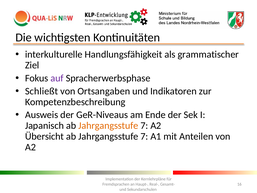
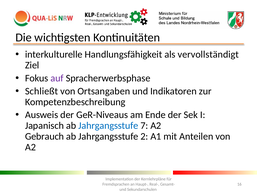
grammatischer: grammatischer -> vervollständigt
Jahrgangsstufe at (108, 125) colour: orange -> blue
Übersicht: Übersicht -> Gebrauch
7 at (144, 136): 7 -> 2
